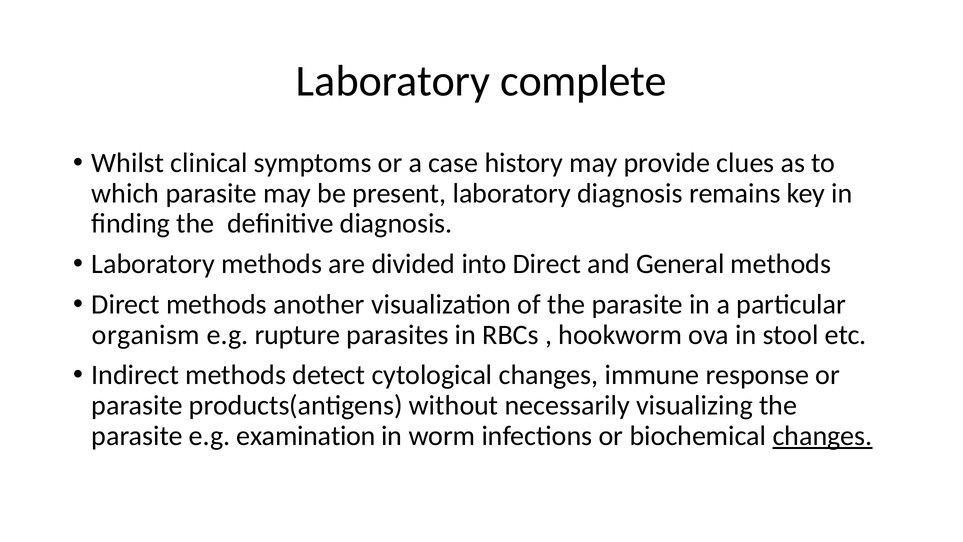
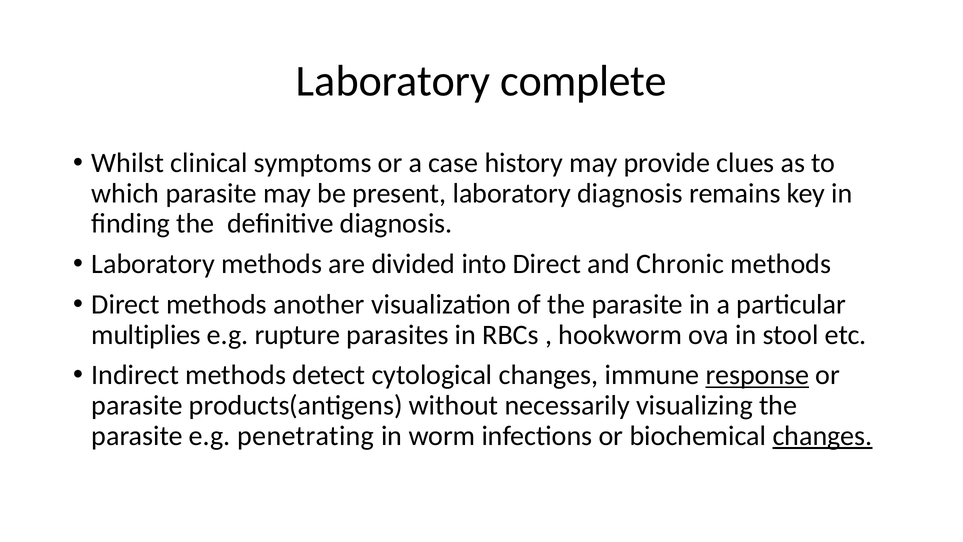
General: General -> Chronic
organism: organism -> multiplies
response underline: none -> present
examination: examination -> penetrating
